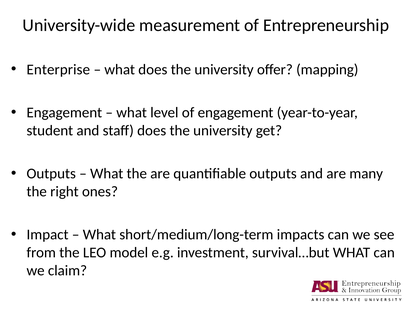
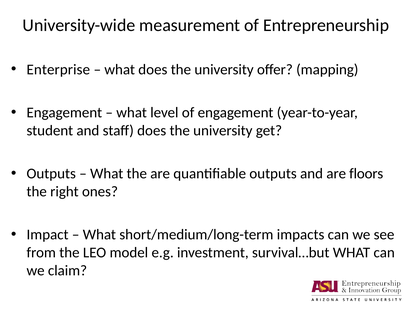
many: many -> floors
